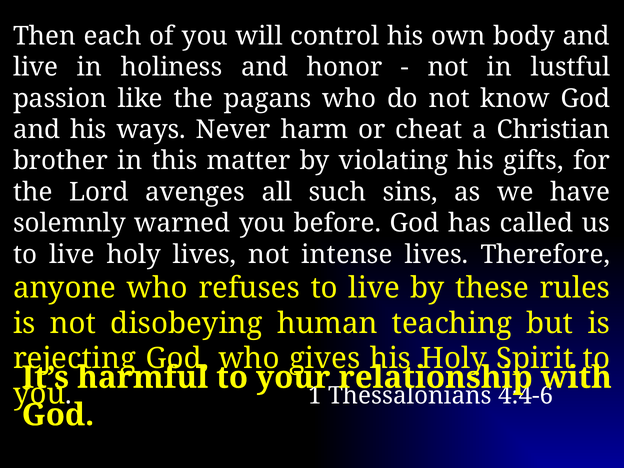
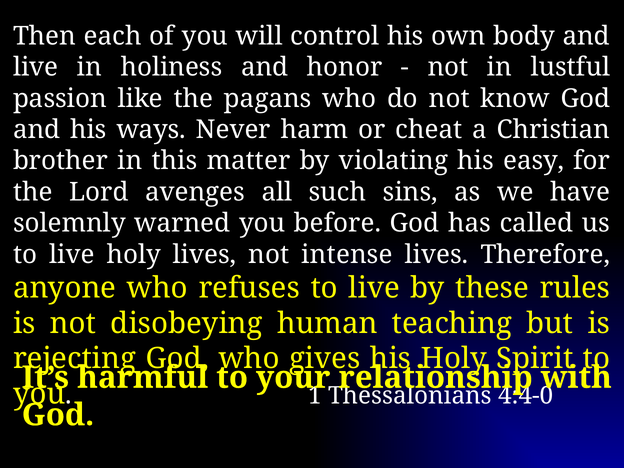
gifts: gifts -> easy
4:4-6: 4:4-6 -> 4:4-0
